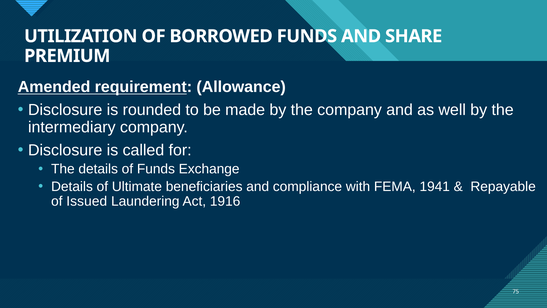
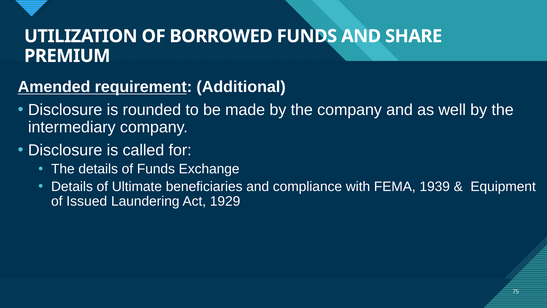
Allowance: Allowance -> Additional
1941: 1941 -> 1939
Repayable: Repayable -> Equipment
1916: 1916 -> 1929
